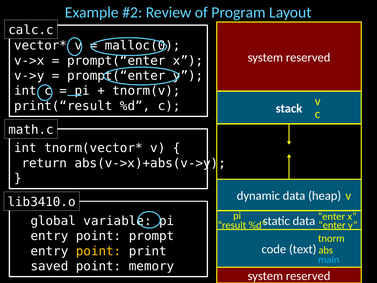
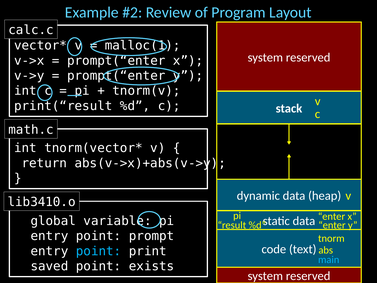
malloc(0: malloc(0 -> malloc(1
point at (99, 251) colour: yellow -> light blue
memory: memory -> exists
